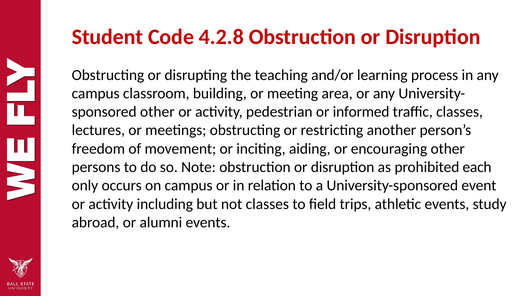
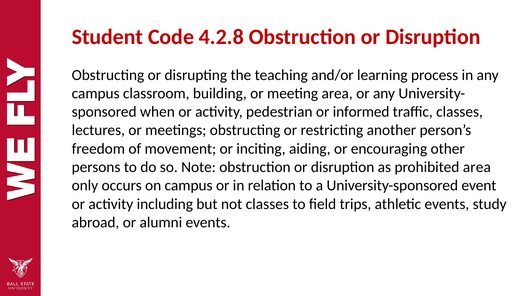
other at (157, 112): other -> when
prohibited each: each -> area
